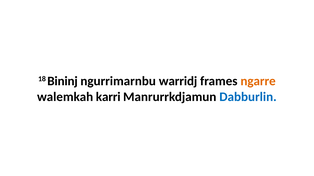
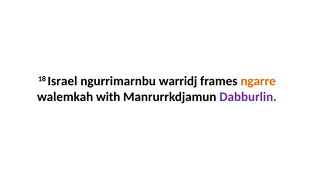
Bininj: Bininj -> Israel
karri: karri -> with
Dabburlin colour: blue -> purple
